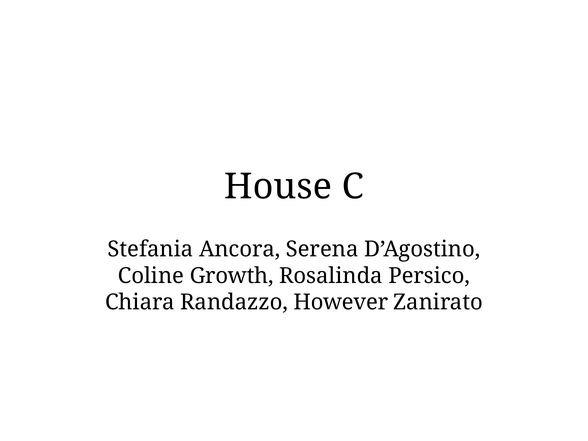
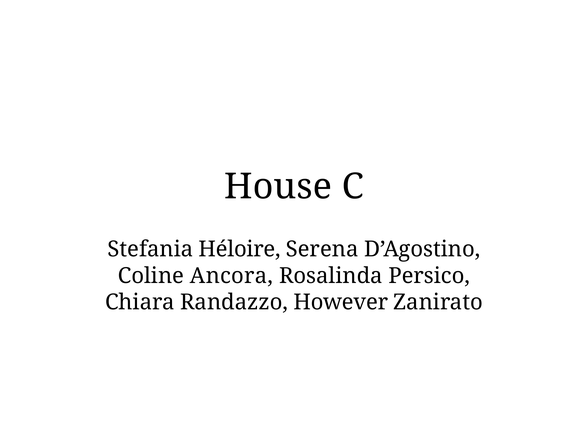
Ancora: Ancora -> Héloire
Growth: Growth -> Ancora
